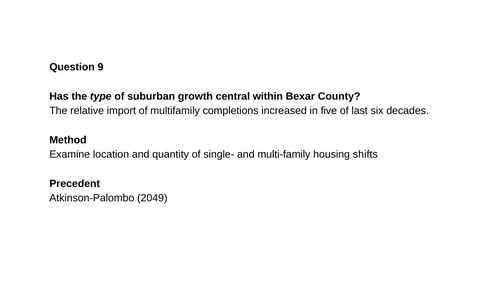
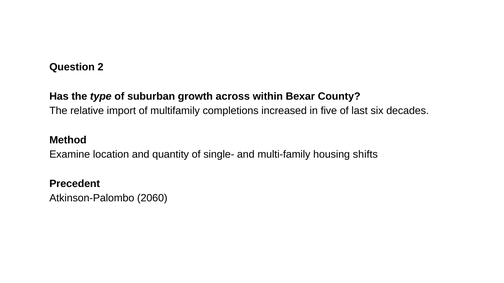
9: 9 -> 2
central: central -> across
2049: 2049 -> 2060
